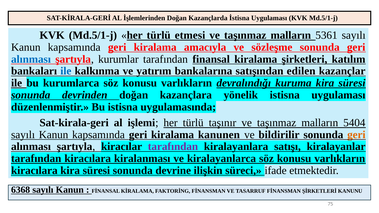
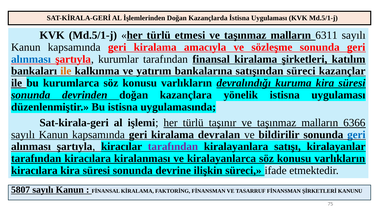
5361: 5361 -> 6311
ile at (66, 71) colour: blue -> orange
satışından edilen: edilen -> süreci
5404: 5404 -> 6366
kanunen: kanunen -> devralan
geri at (356, 135) colour: orange -> blue
6368: 6368 -> 5807
